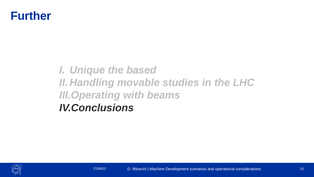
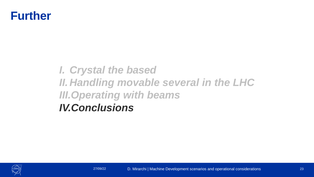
Unique: Unique -> Crystal
studies: studies -> several
